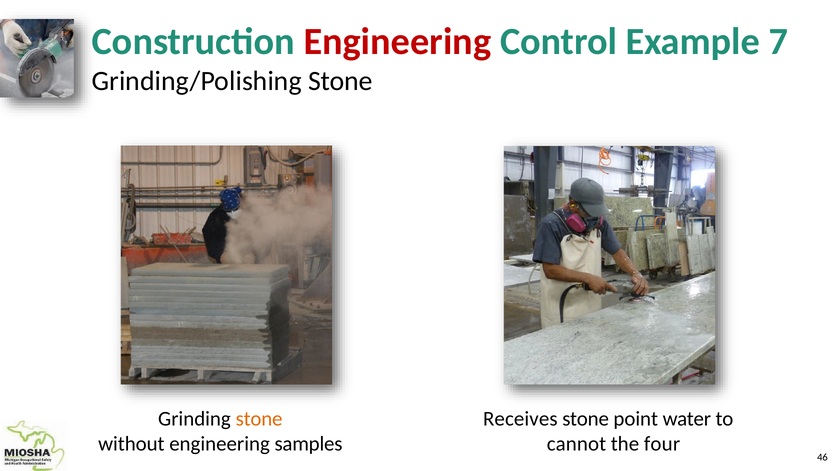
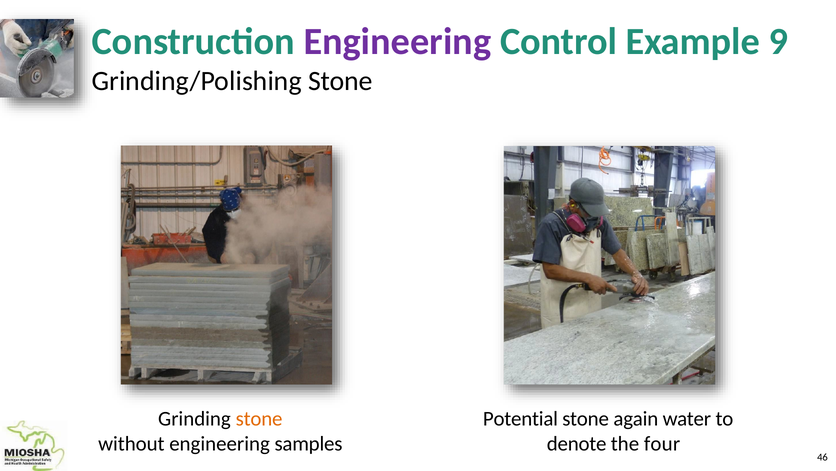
Engineering at (397, 41) colour: red -> purple
7: 7 -> 9
Receives: Receives -> Potential
point: point -> again
cannot: cannot -> denote
